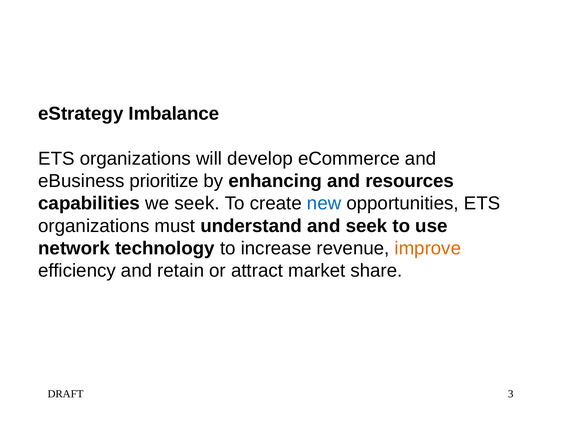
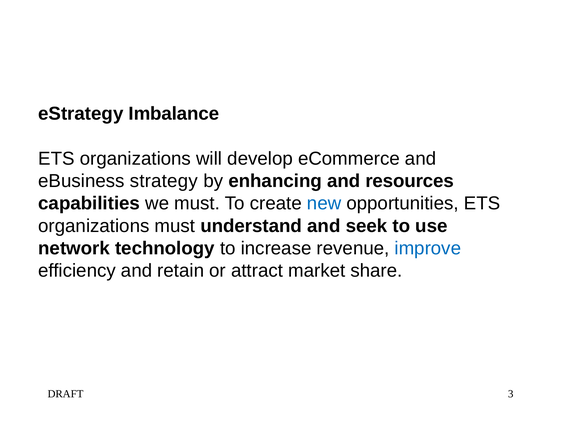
prioritize: prioritize -> strategy
we seek: seek -> must
improve colour: orange -> blue
